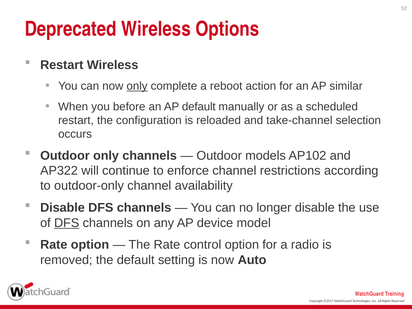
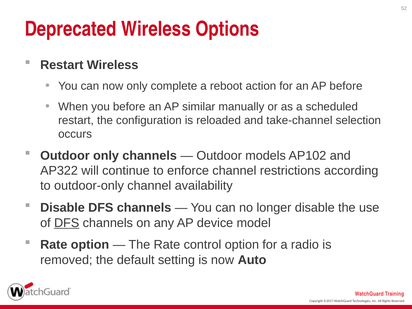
only at (137, 86) underline: present -> none
AP similar: similar -> before
AP default: default -> similar
